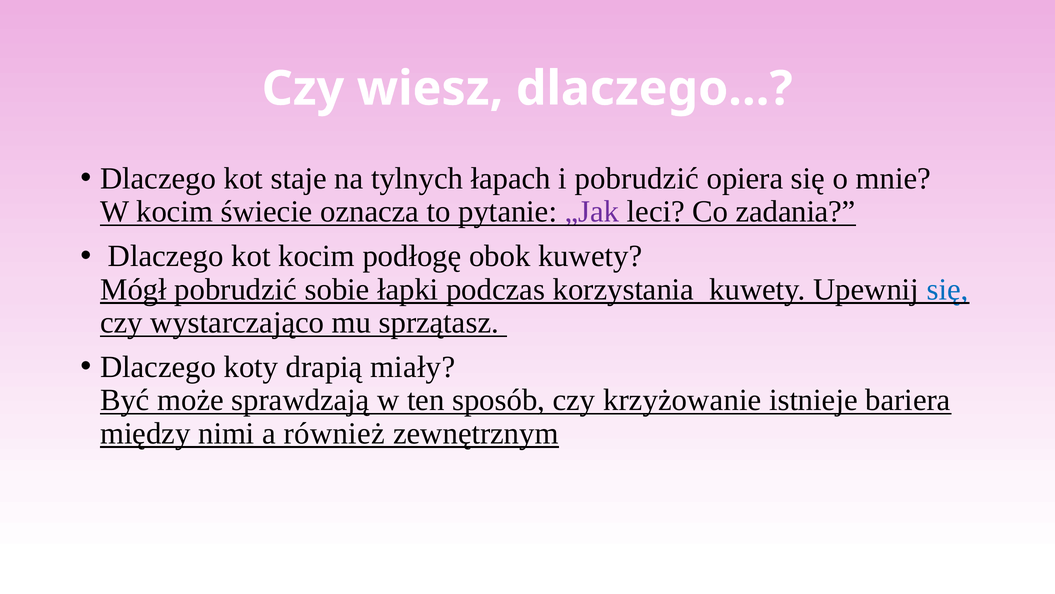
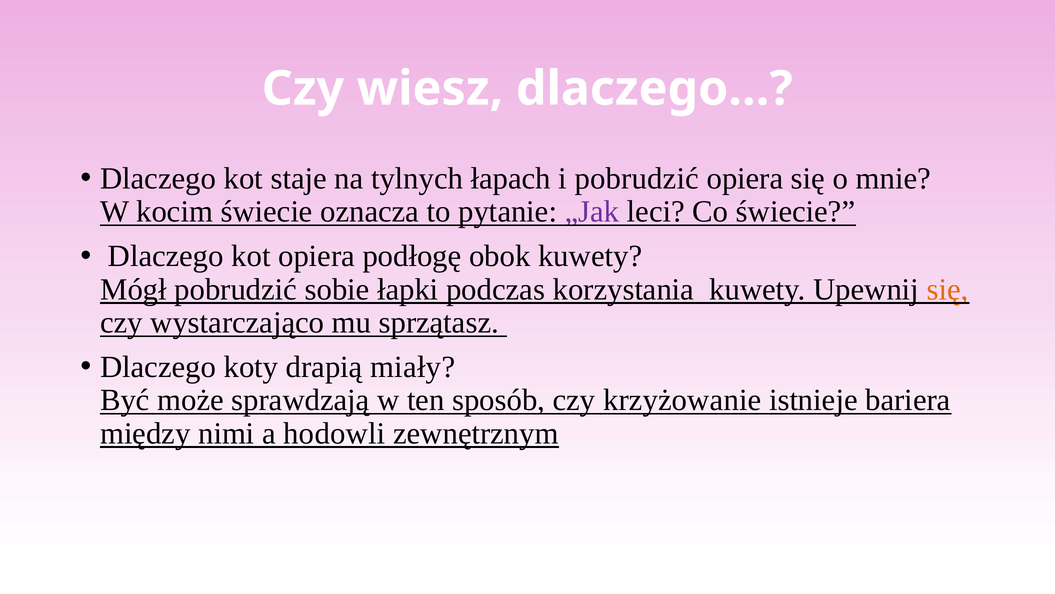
Co zadania: zadania -> świecie
kot kocim: kocim -> opiera
się at (947, 289) colour: blue -> orange
również: również -> hodowli
